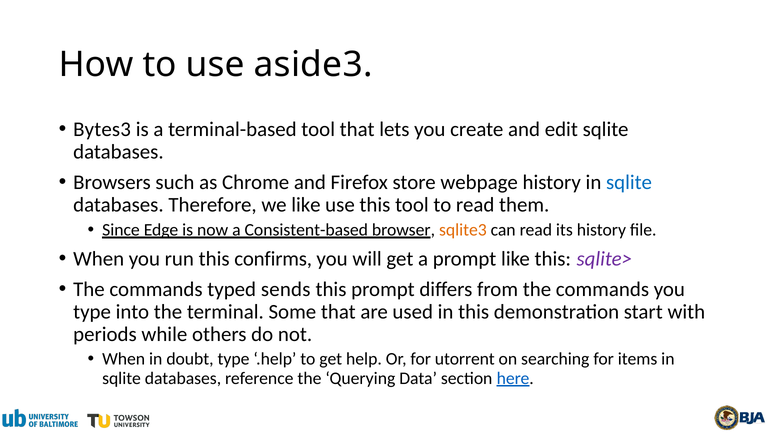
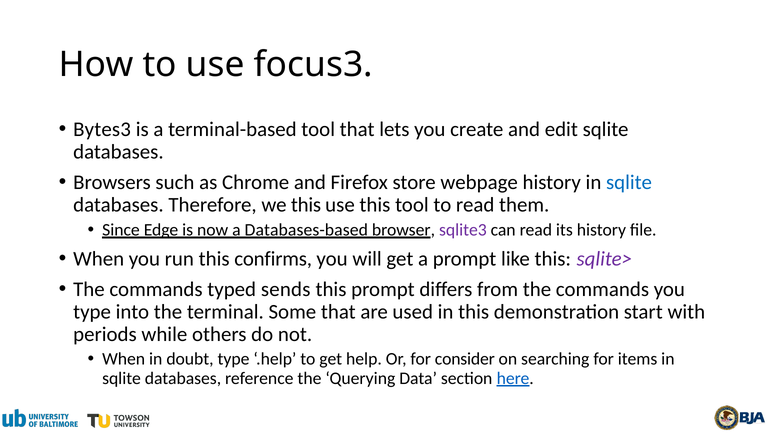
aside3: aside3 -> focus3
we like: like -> this
Consistent-based: Consistent-based -> Databases-based
sqlite3 colour: orange -> purple
utorrent: utorrent -> consider
